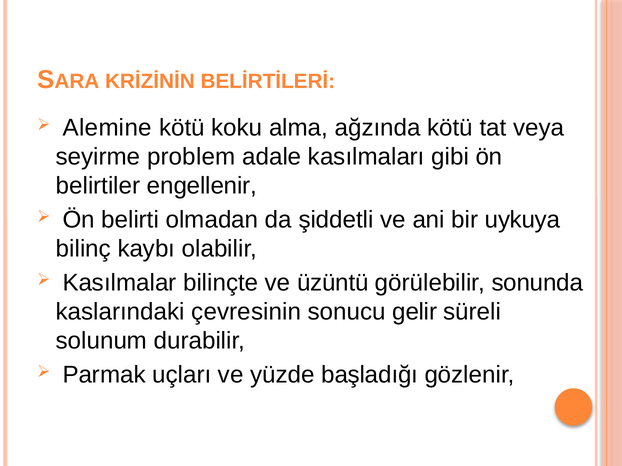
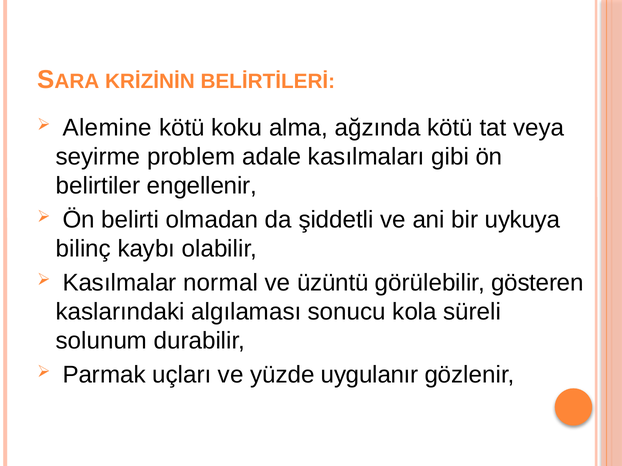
bilinçte: bilinçte -> normal
sonunda: sonunda -> gösteren
çevresinin: çevresinin -> algılaması
gelir: gelir -> kola
başladığı: başladığı -> uygulanır
